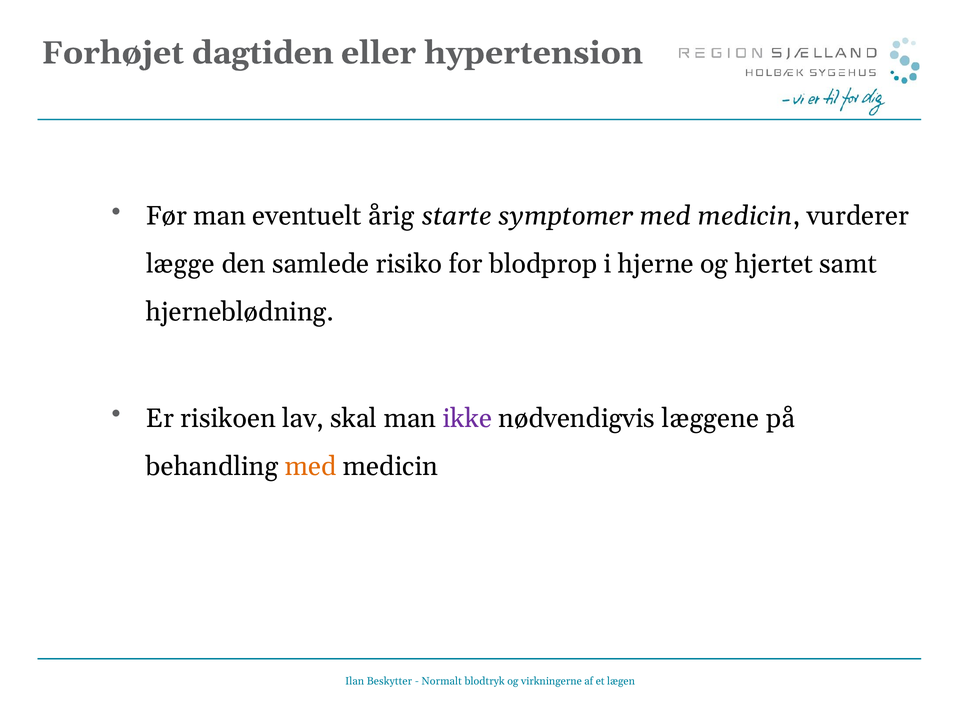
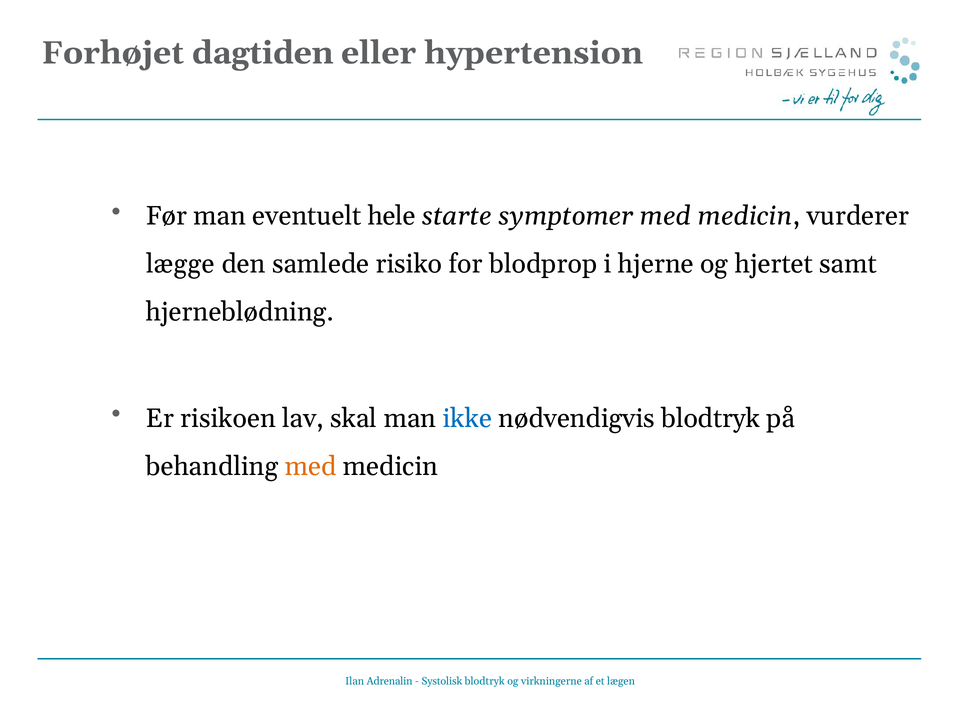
årig: årig -> hele
ikke colour: purple -> blue
nødvendigvis læggene: læggene -> blodtryk
Beskytter: Beskytter -> Adrenalin
Normalt: Normalt -> Systolisk
